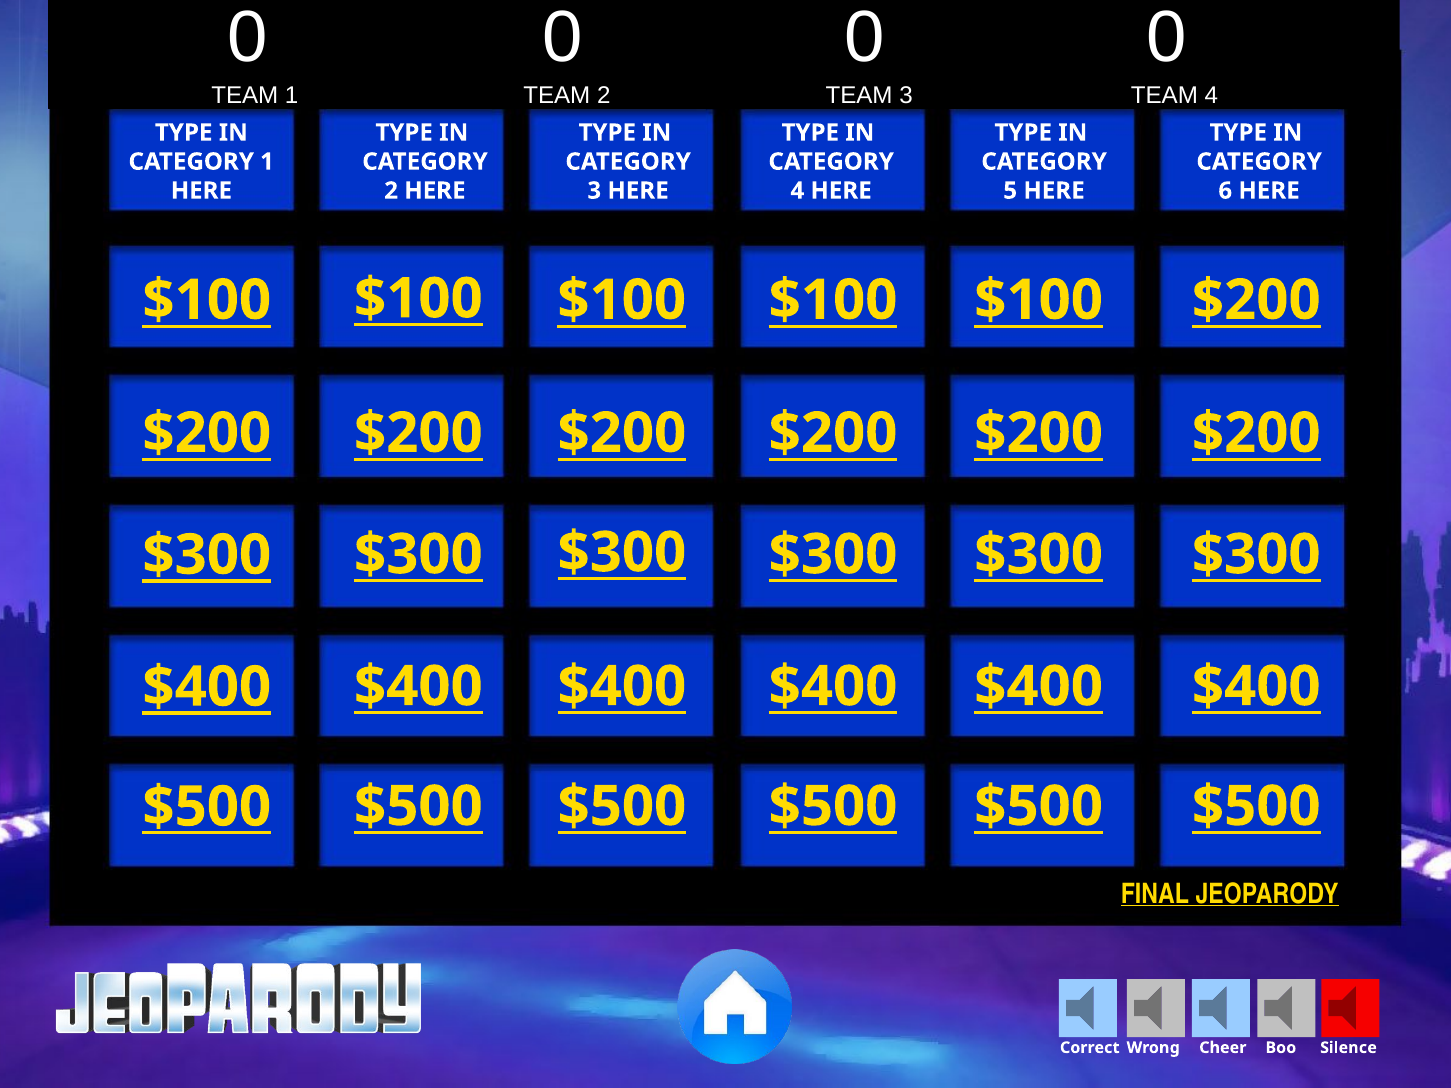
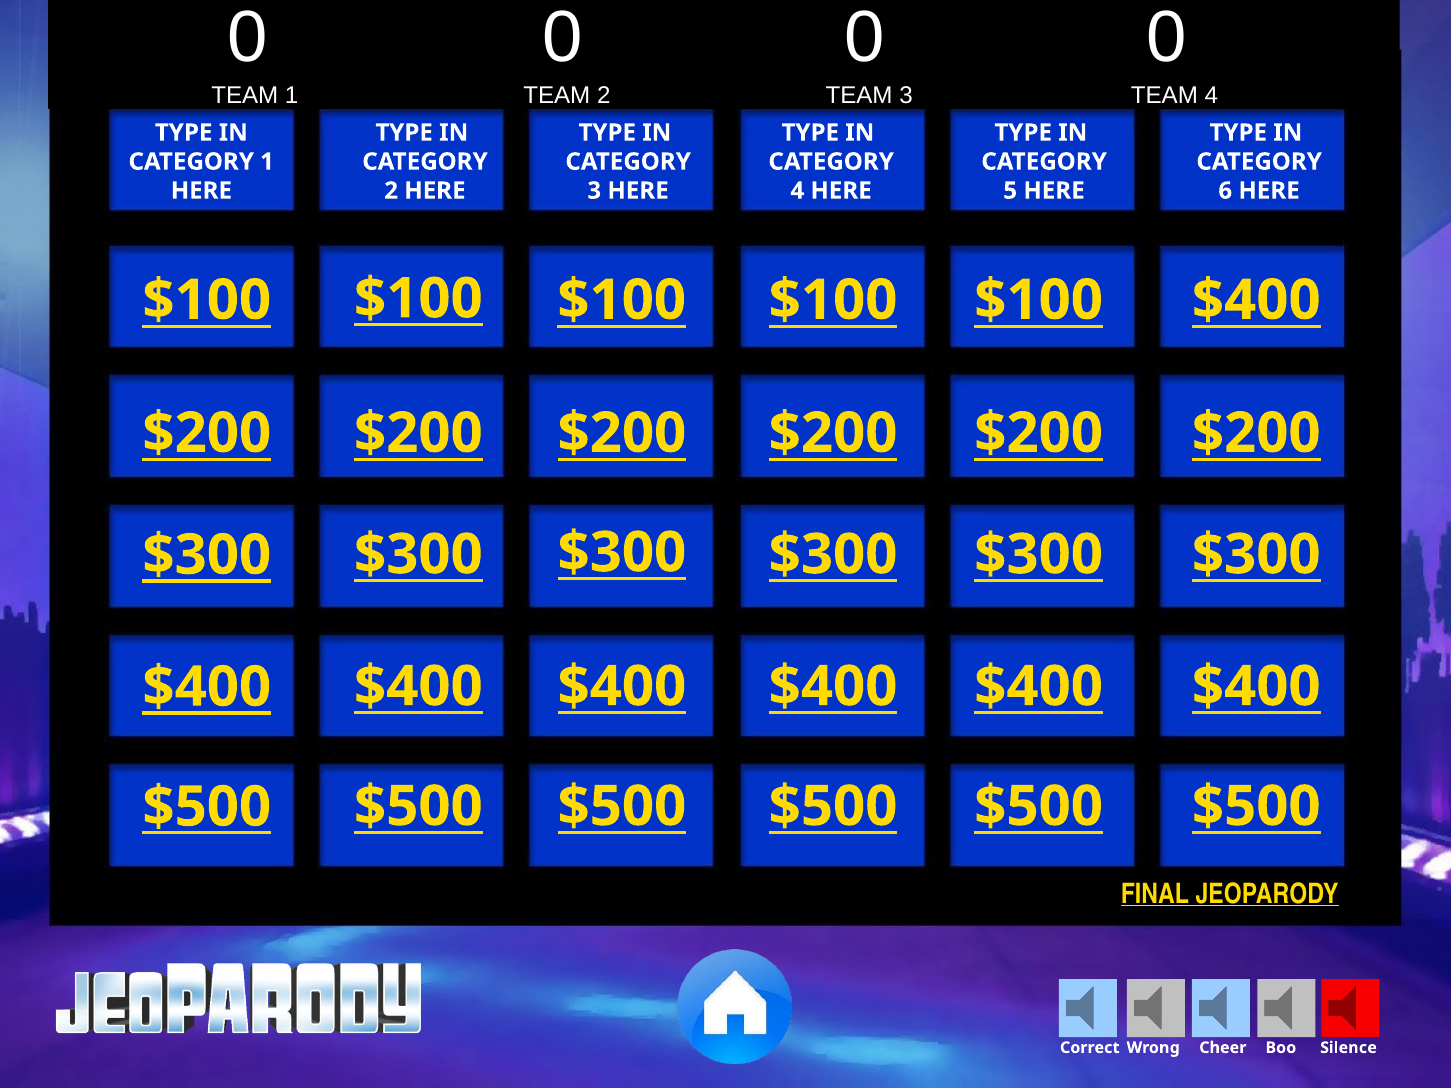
$100 $200: $200 -> $400
